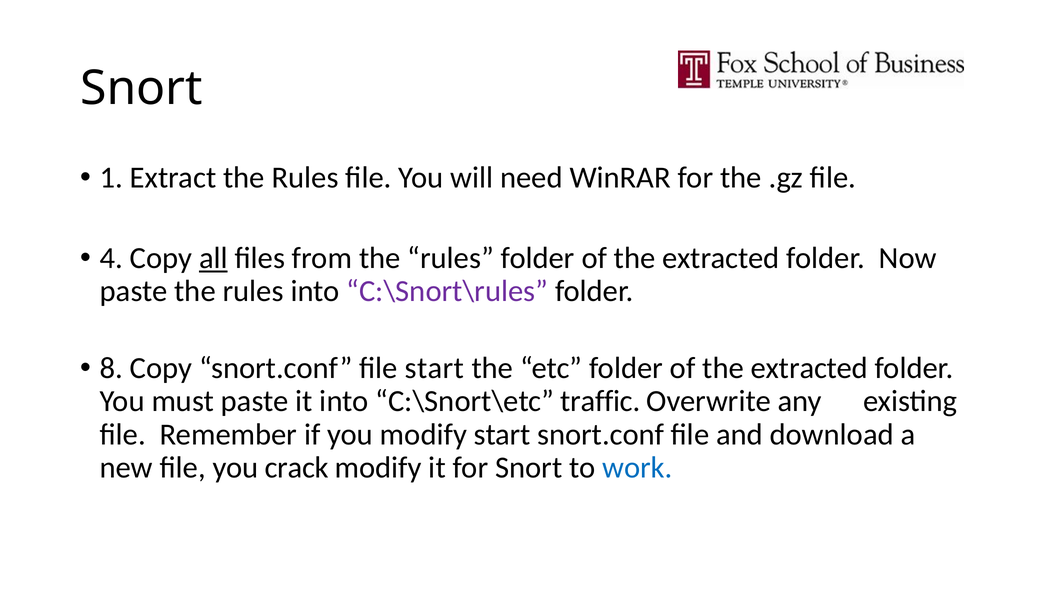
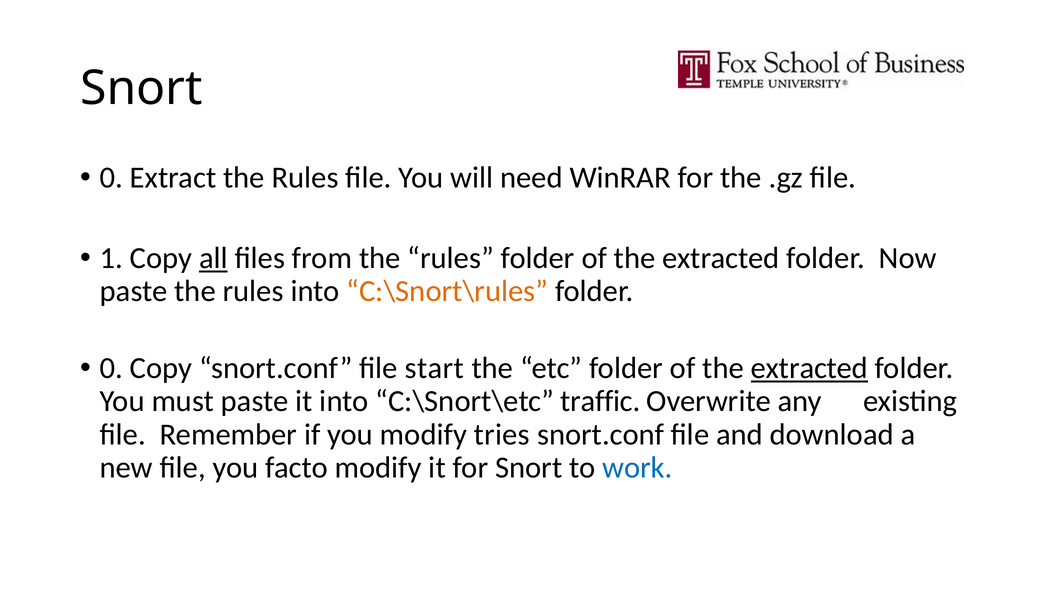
1 at (111, 178): 1 -> 0
4: 4 -> 1
C:\Snort\rules colour: purple -> orange
8 at (111, 368): 8 -> 0
extracted at (809, 368) underline: none -> present
modify start: start -> tries
crack: crack -> facto
